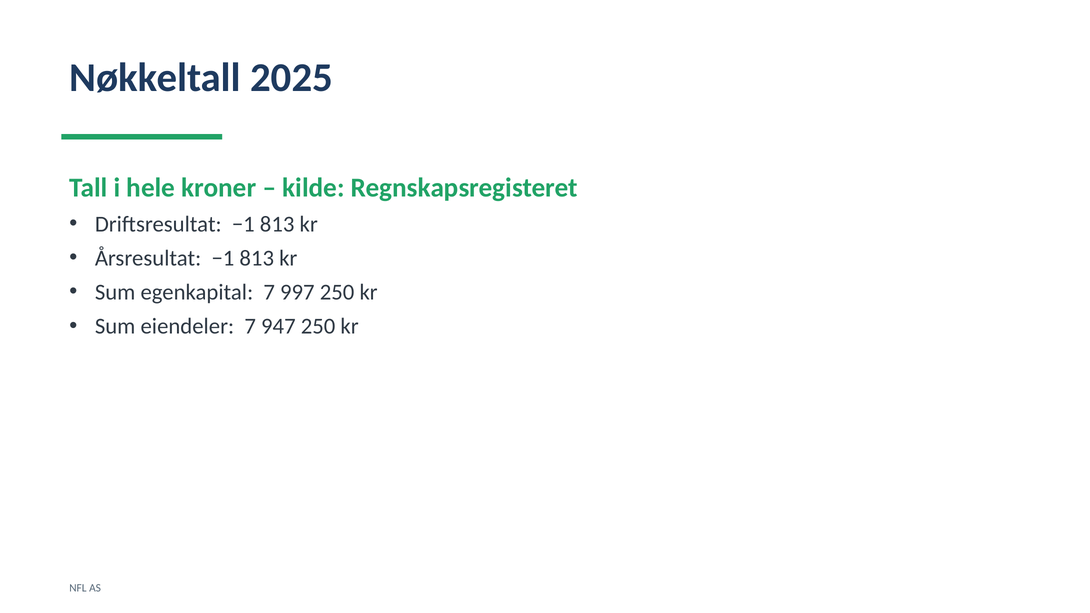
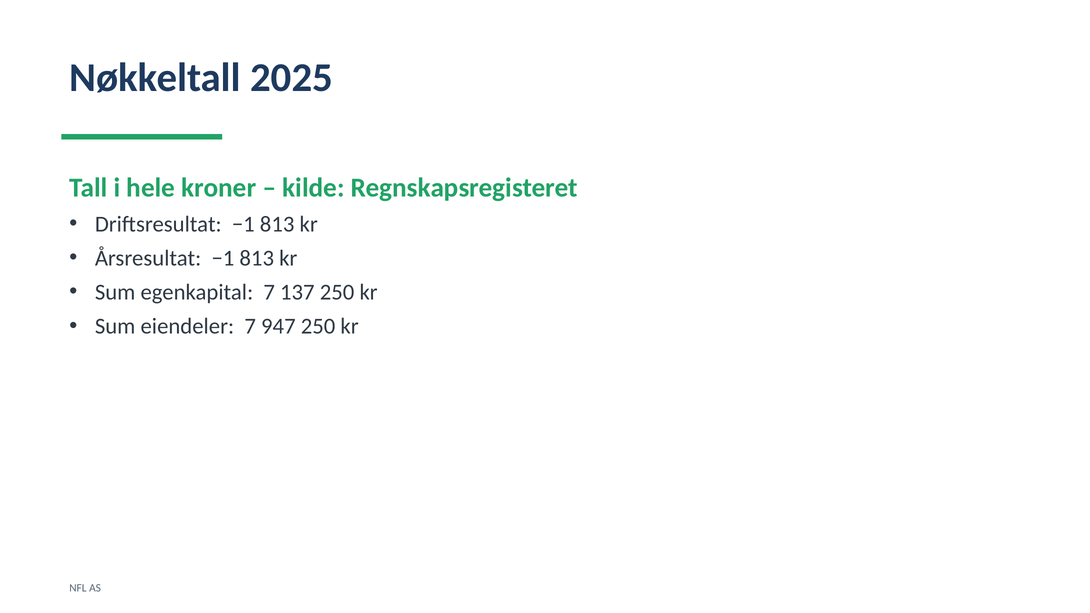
997: 997 -> 137
